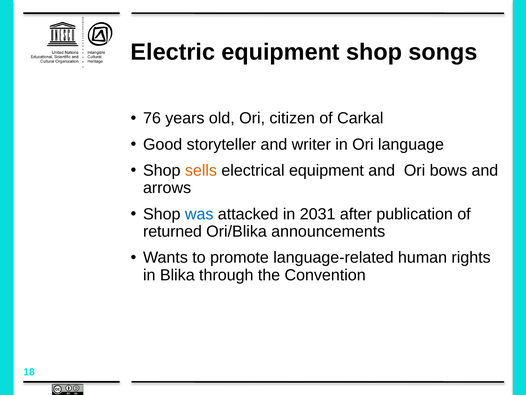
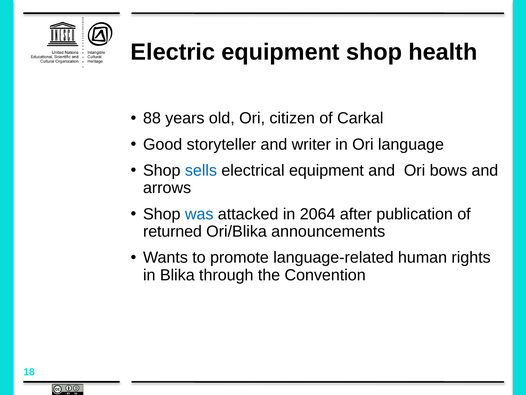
songs: songs -> health
76: 76 -> 88
sells colour: orange -> blue
2031: 2031 -> 2064
